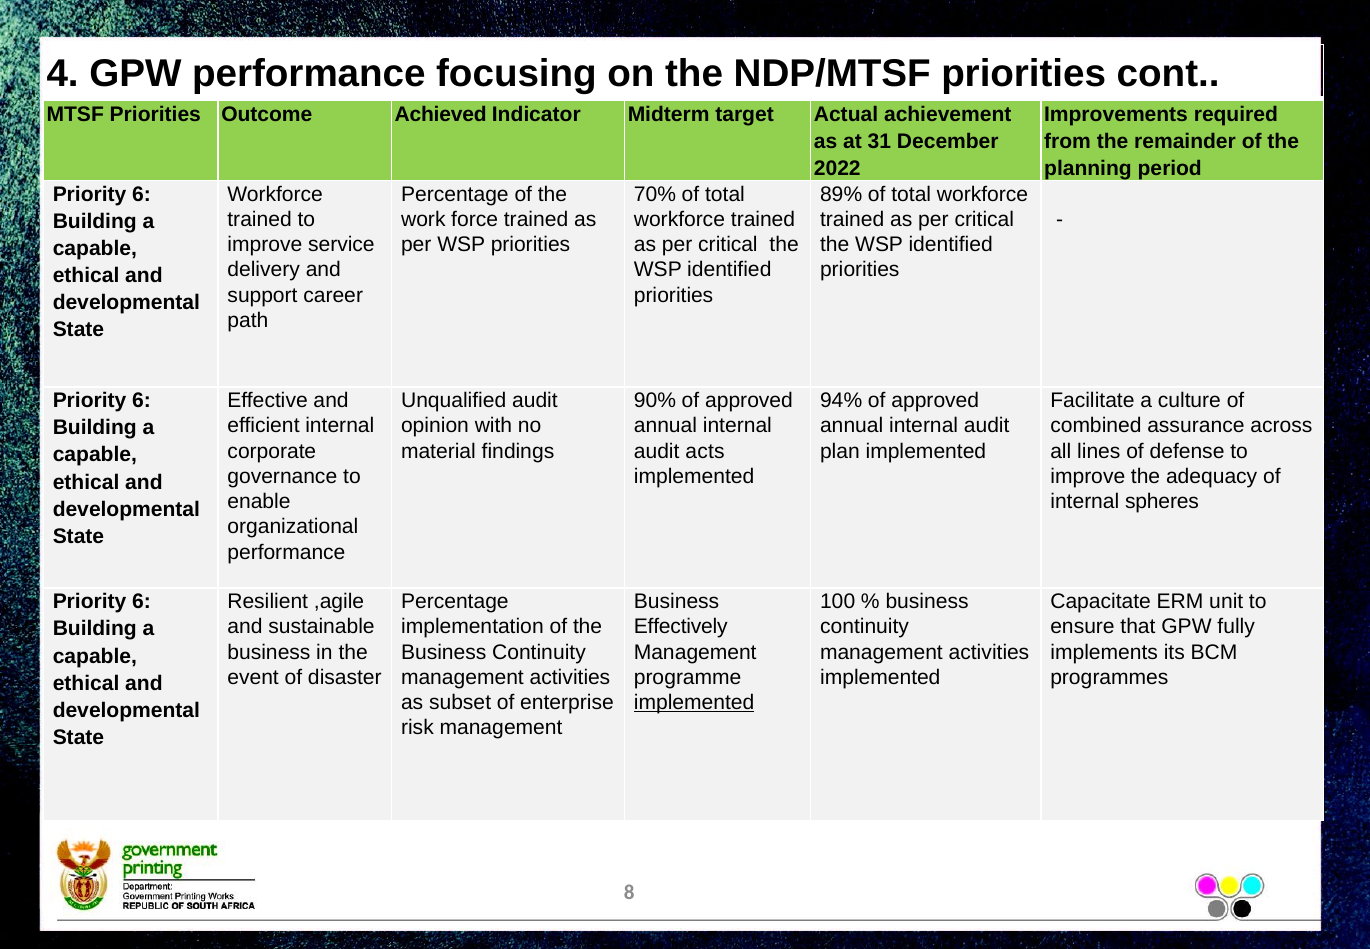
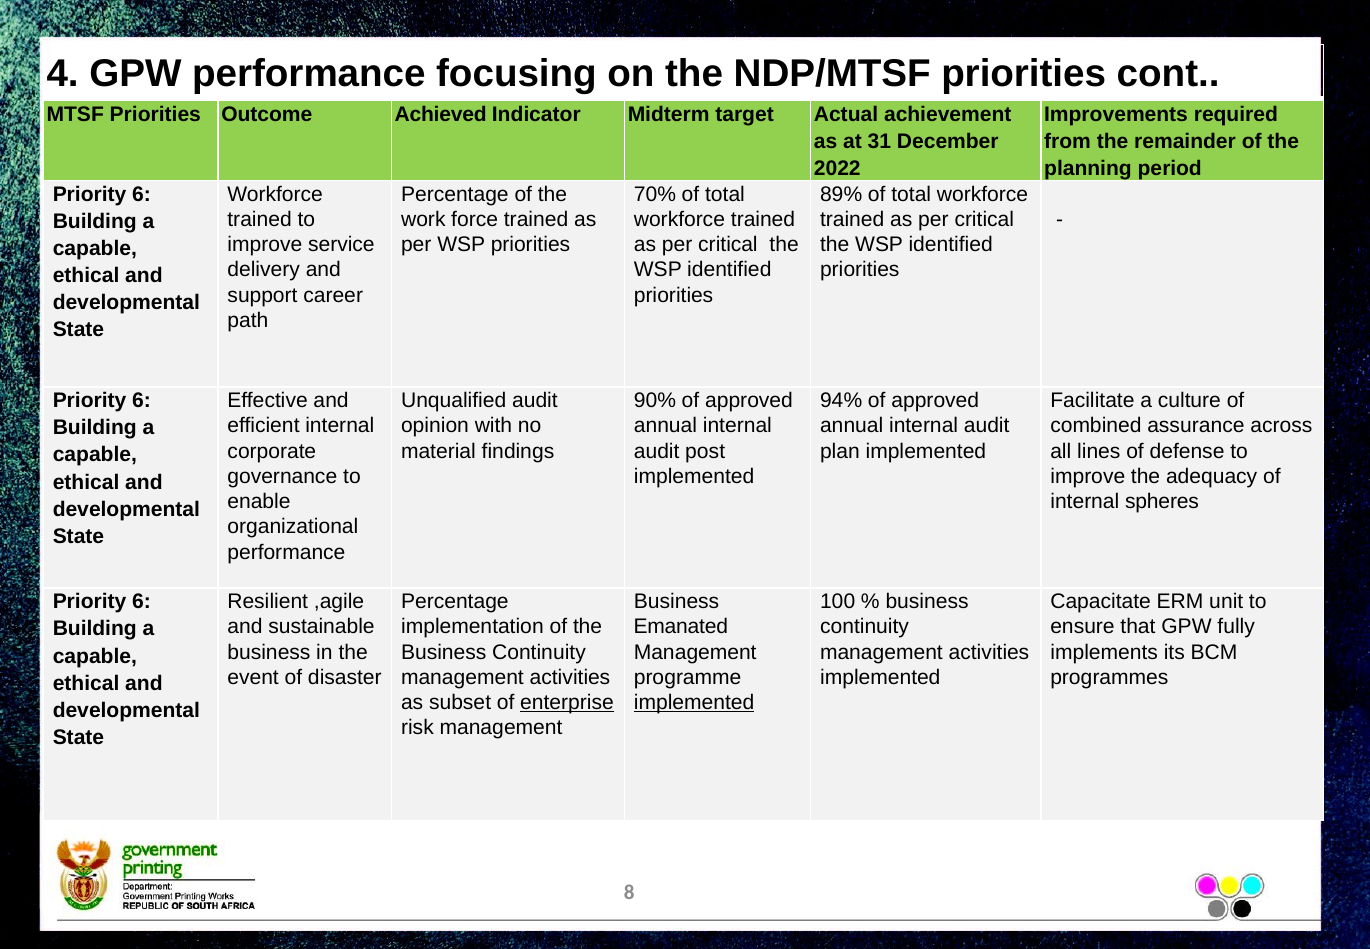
acts: acts -> post
Effectively: Effectively -> Emanated
enterprise underline: none -> present
